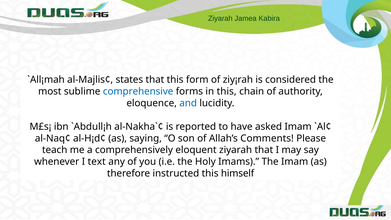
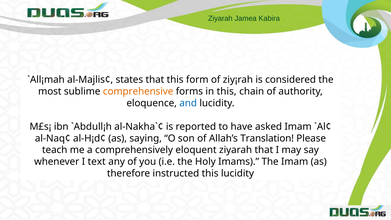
comprehensive colour: blue -> orange
Comments: Comments -> Translation
this himself: himself -> lucidity
